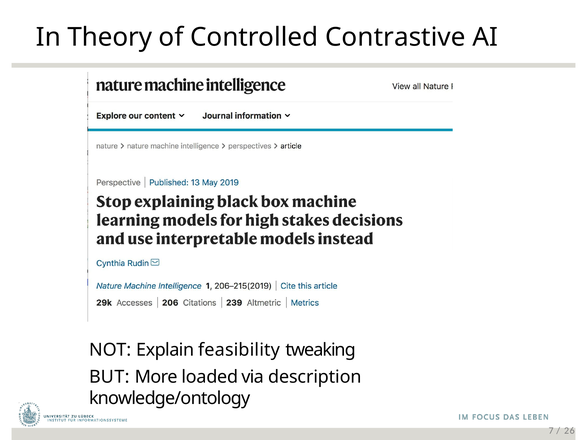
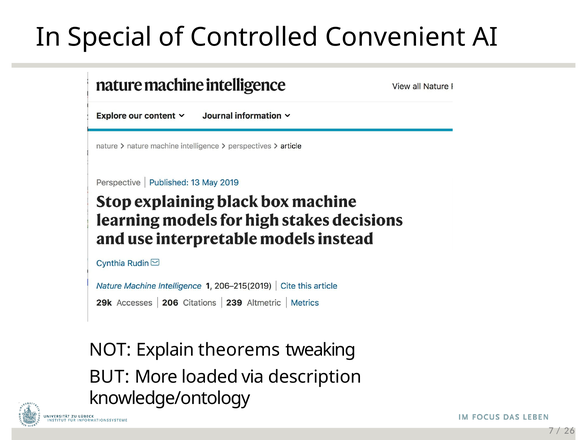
Theory: Theory -> Special
Contrastive: Contrastive -> Convenient
feasibility: feasibility -> theorems
